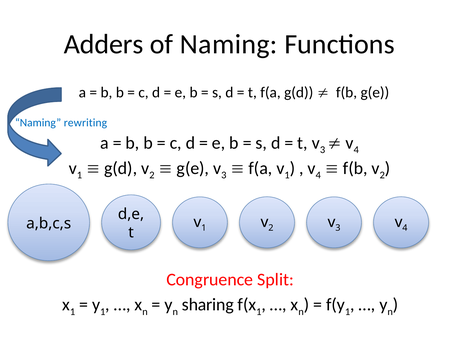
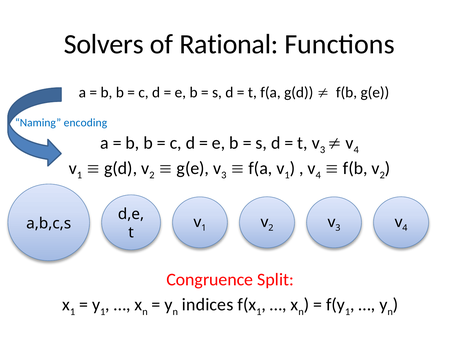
Adders: Adders -> Solvers
of Naming: Naming -> Rational
rewriting: rewriting -> encoding
sharing: sharing -> indices
